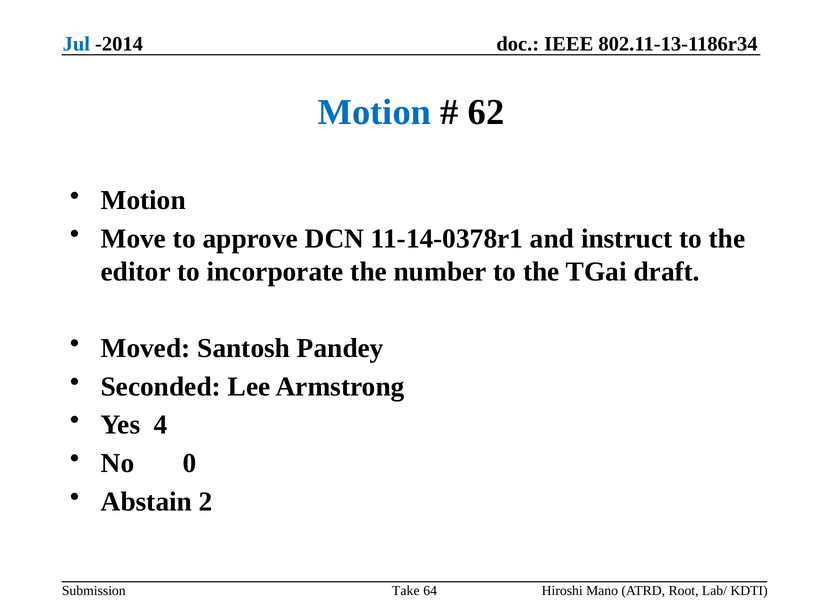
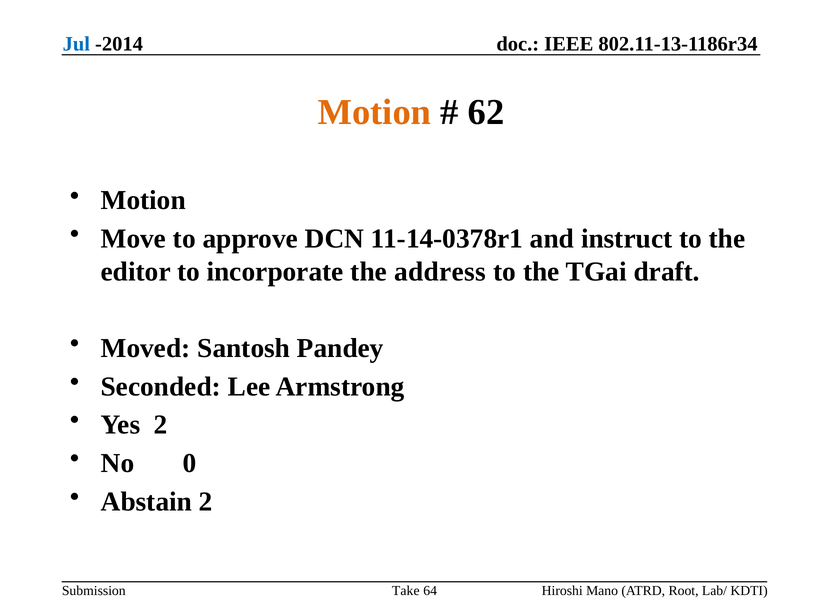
Motion at (374, 112) colour: blue -> orange
number: number -> address
Yes 4: 4 -> 2
